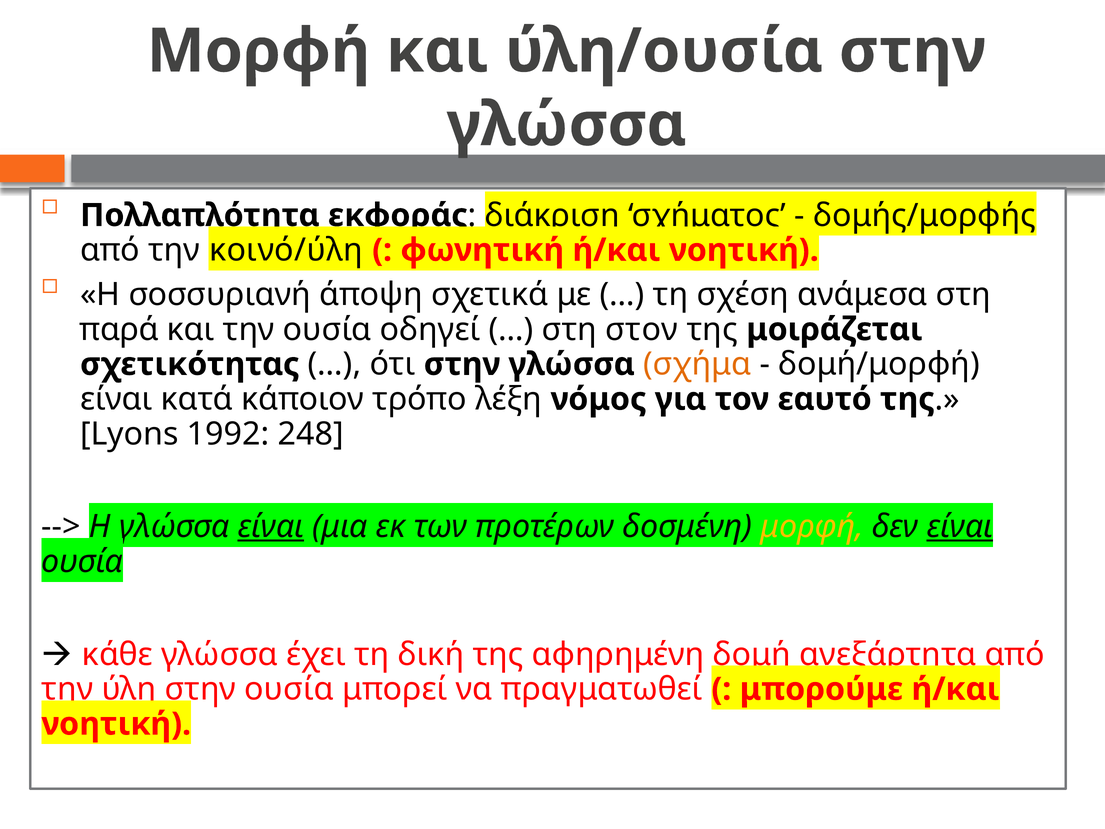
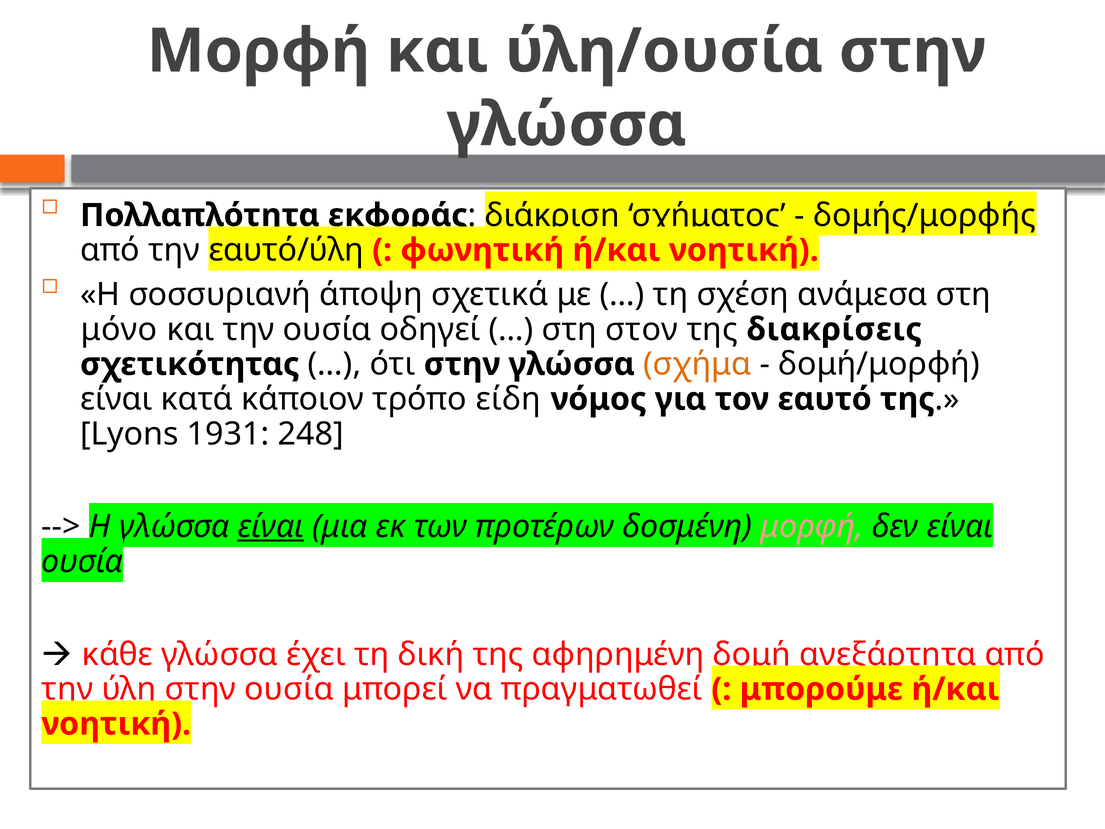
κοινό/ύλη: κοινό/ύλη -> εαυτό/ύλη
παρά: παρά -> μόνο
μοιράζεται: μοιράζεται -> διακρίσεις
λέξη: λέξη -> είδη
1992: 1992 -> 1931
μορφή at (812, 527) colour: yellow -> pink
είναι at (960, 527) underline: present -> none
